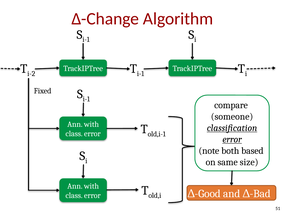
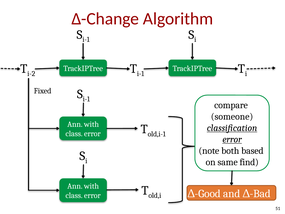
size: size -> find
